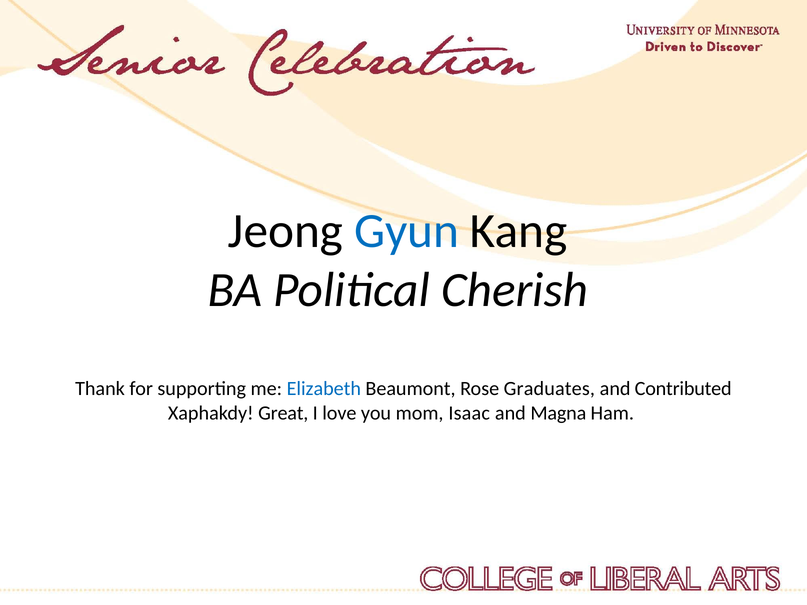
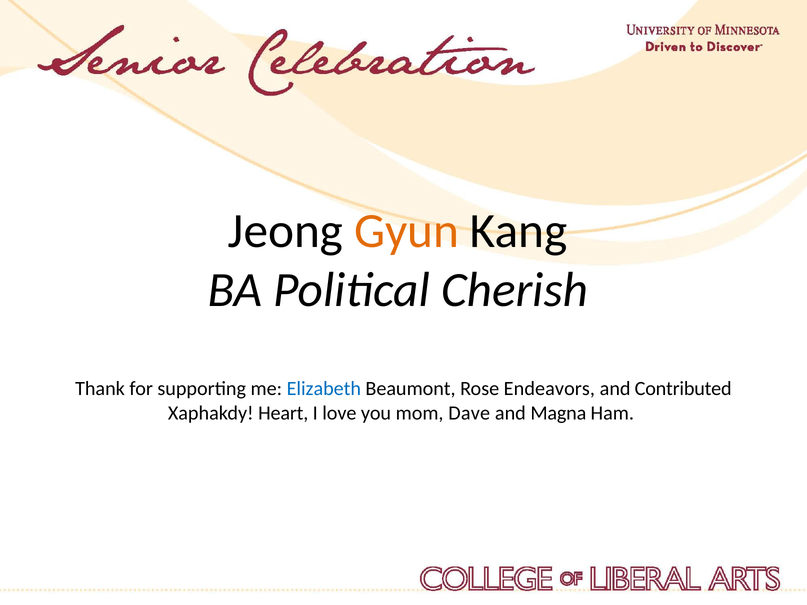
Gyun colour: blue -> orange
Graduates: Graduates -> Endeavors
Great: Great -> Heart
Isaac: Isaac -> Dave
